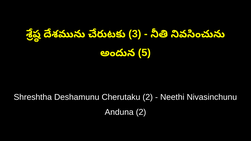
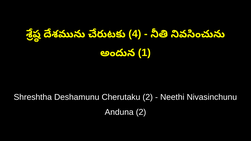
3: 3 -> 4
5: 5 -> 1
